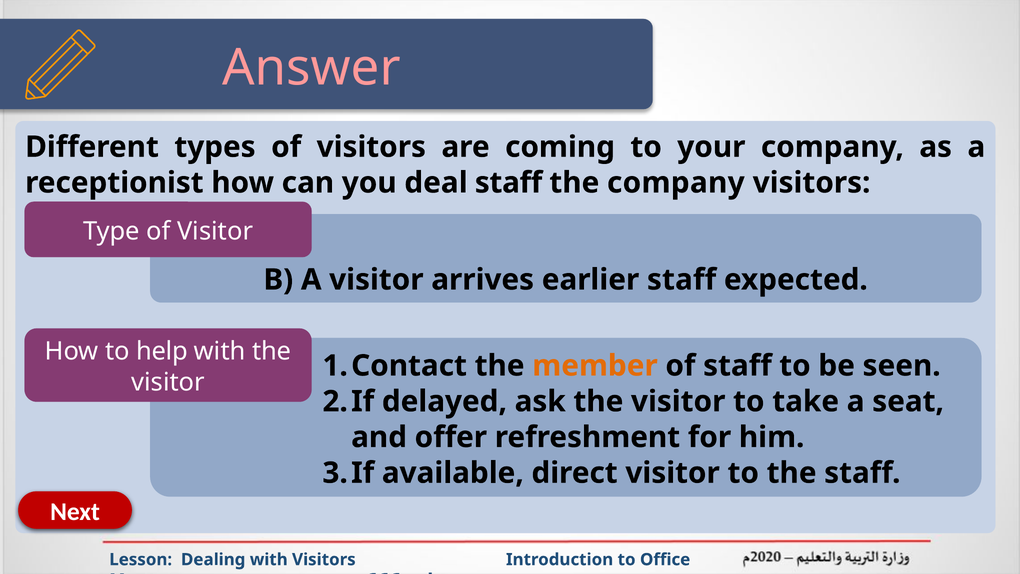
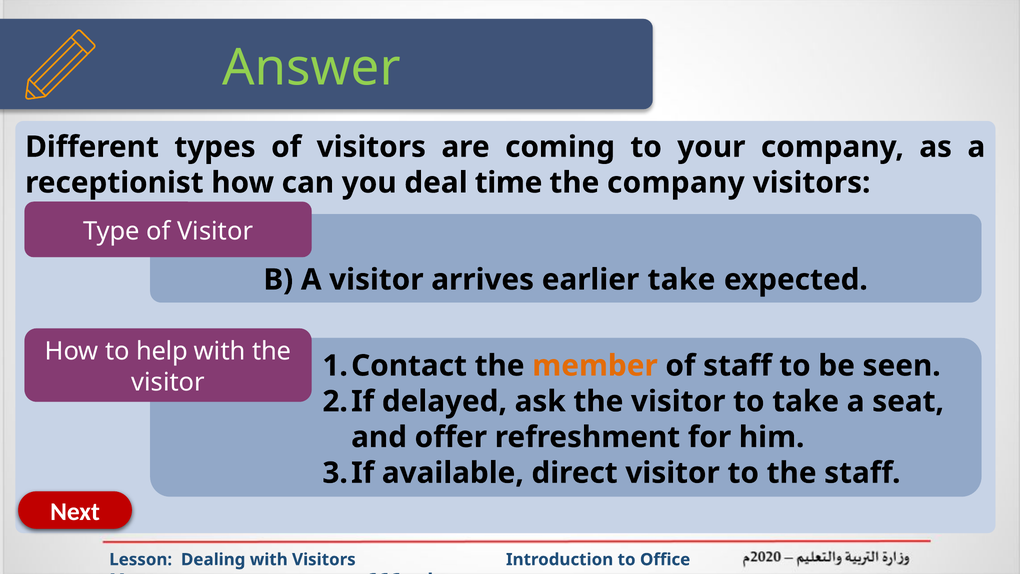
Answer colour: pink -> light green
deal staff: staff -> time
earlier staff: staff -> take
